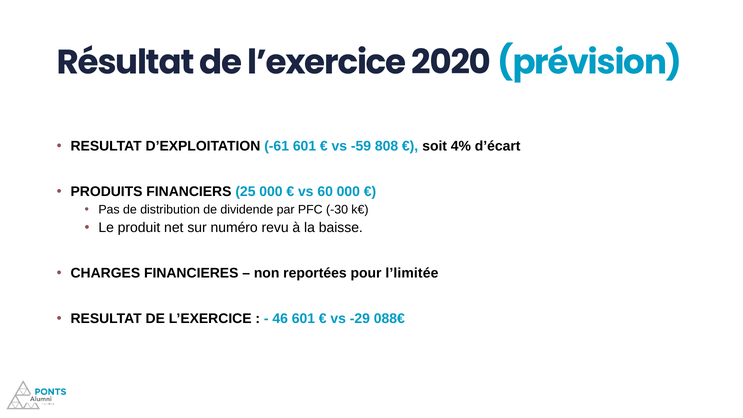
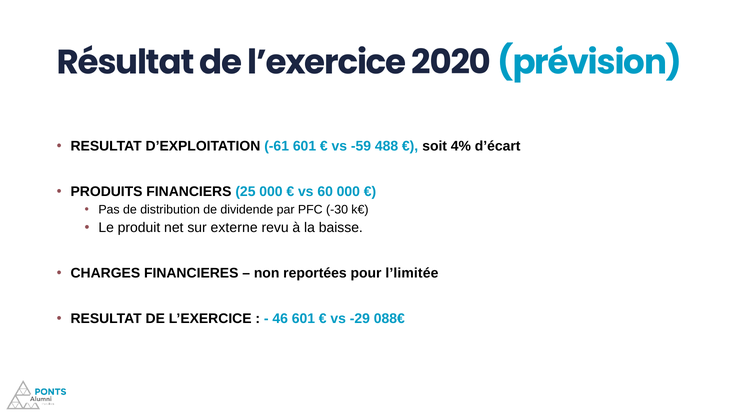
808: 808 -> 488
numéro: numéro -> externe
